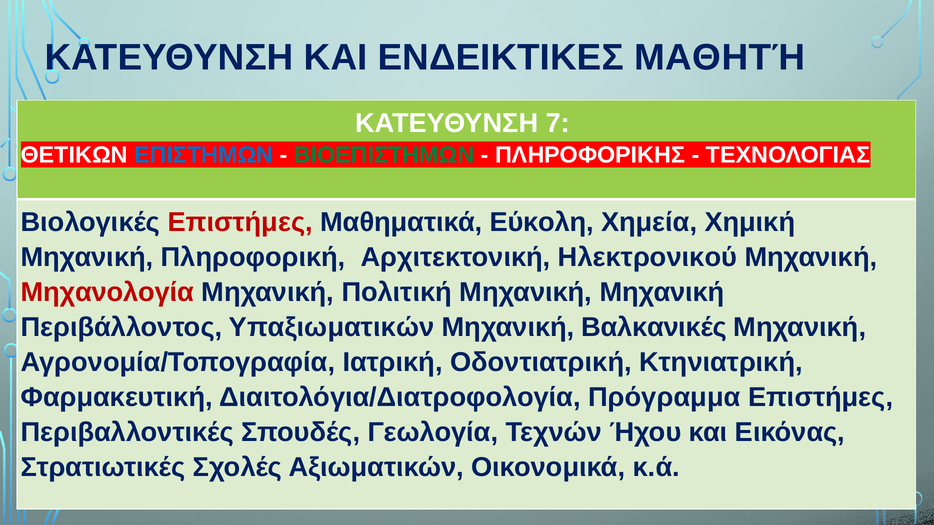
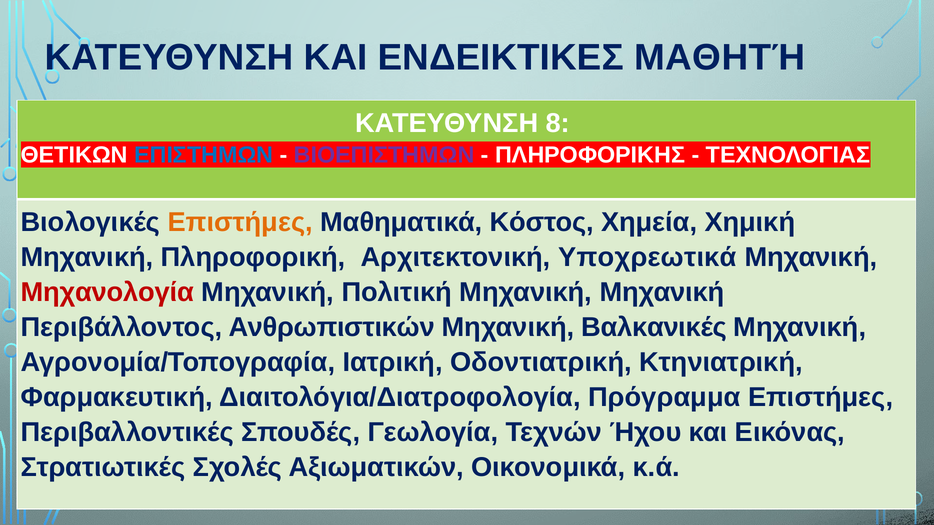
7: 7 -> 8
ΒΙΟΕΠΙΣΤΗΜΩΝ colour: green -> purple
Επιστήμες at (240, 222) colour: red -> orange
Εύκολη: Εύκολη -> Κόστος
Ηλεκτρονικού: Ηλεκτρονικού -> Υποχρεωτικά
Υπαξιωματικών: Υπαξιωματικών -> Ανθρωπιστικών
